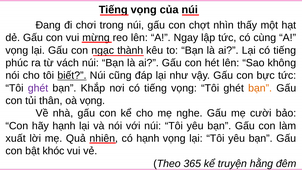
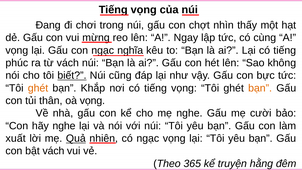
thành: thành -> nghĩa
ghét at (38, 88) colour: purple -> orange
hãy hạnh: hạnh -> nghe
Quả underline: none -> present
có hạnh: hạnh -> ngạc
bật khóc: khóc -> vách
